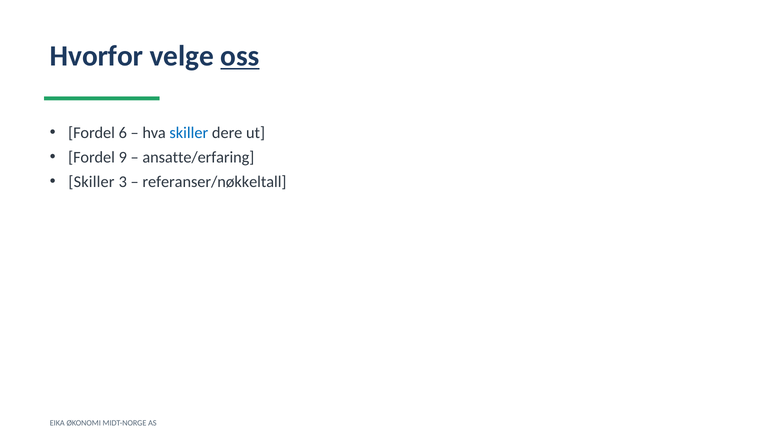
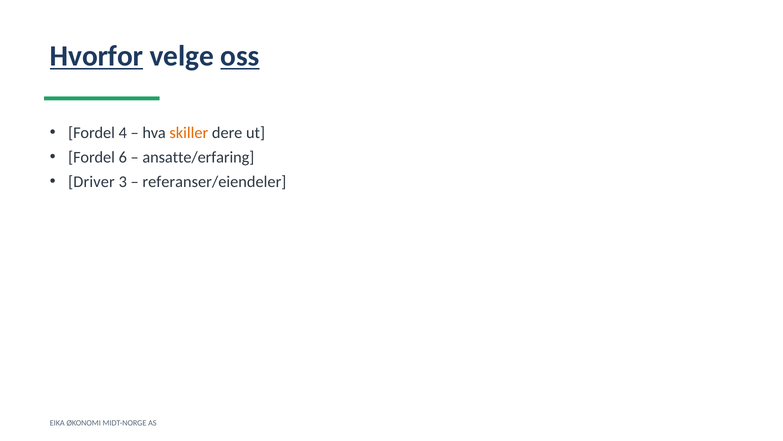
Hvorfor underline: none -> present
6: 6 -> 4
skiller at (189, 133) colour: blue -> orange
9: 9 -> 6
Skiller at (91, 182): Skiller -> Driver
referanser/nøkkeltall: referanser/nøkkeltall -> referanser/eiendeler
